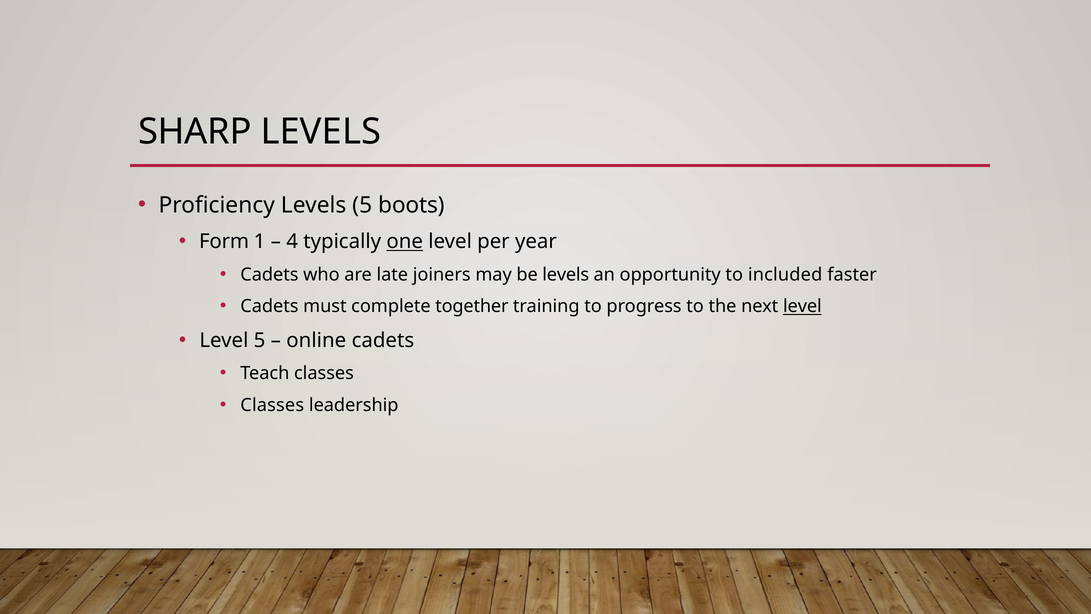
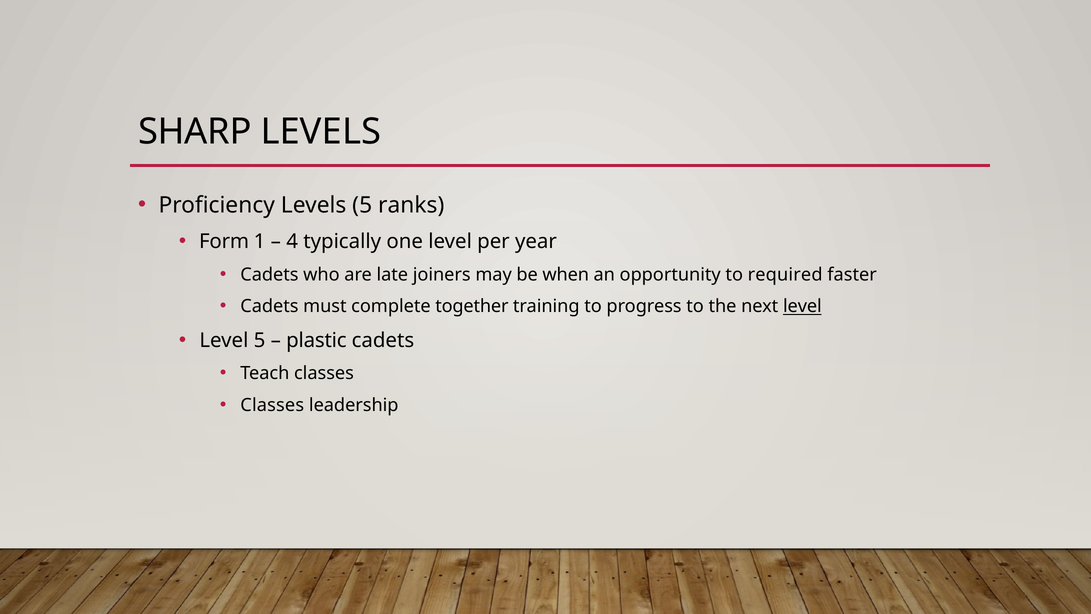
boots: boots -> ranks
one underline: present -> none
be levels: levels -> when
included: included -> required
online: online -> plastic
